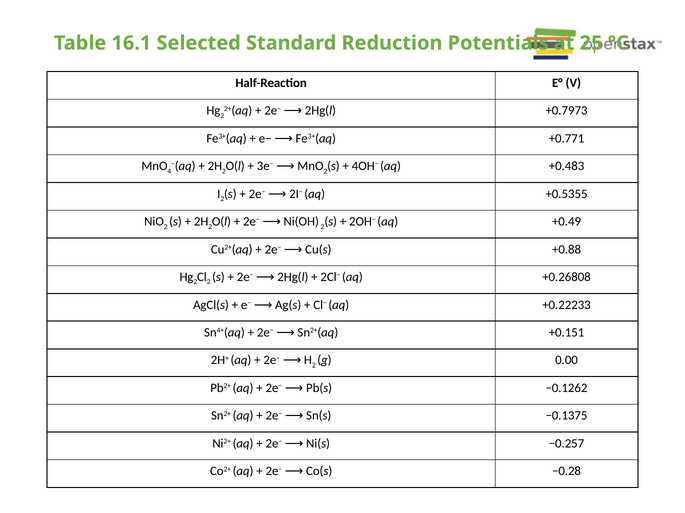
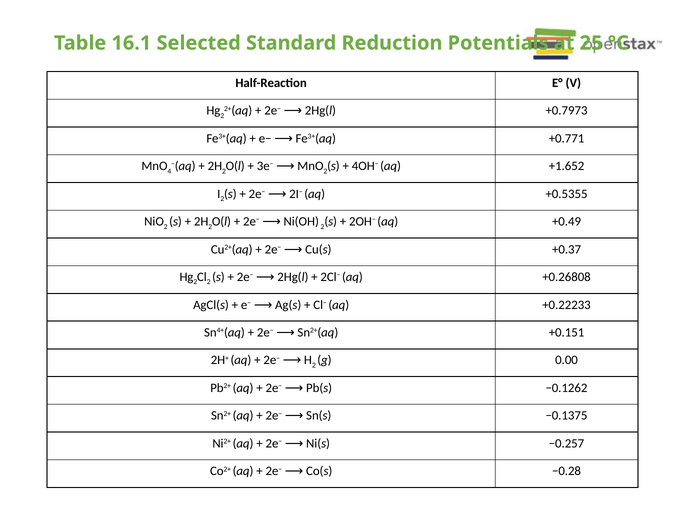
+0.483: +0.483 -> +1.652
+0.88: +0.88 -> +0.37
